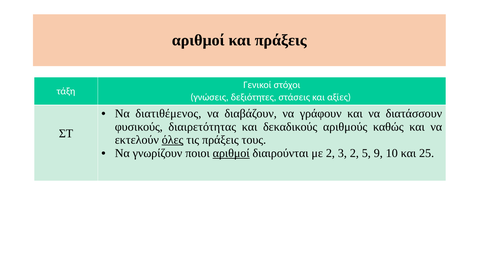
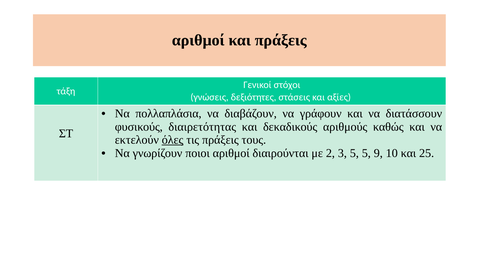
διατιθέμενος: διατιθέμενος -> πολλαπλάσια
αριθμοί at (231, 153) underline: present -> none
3 2: 2 -> 5
